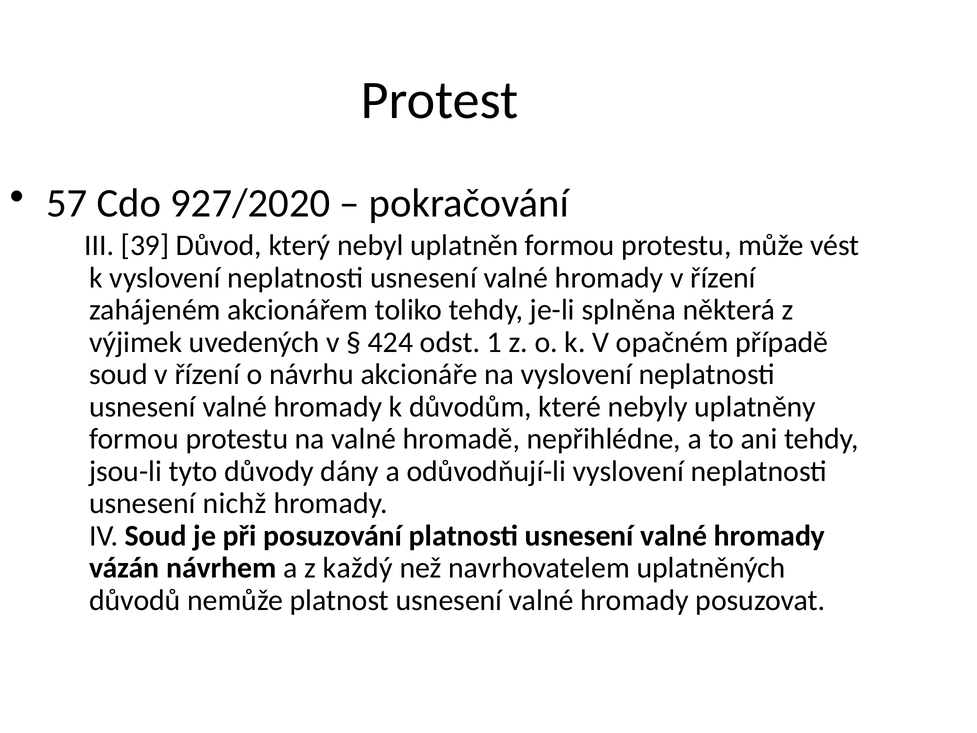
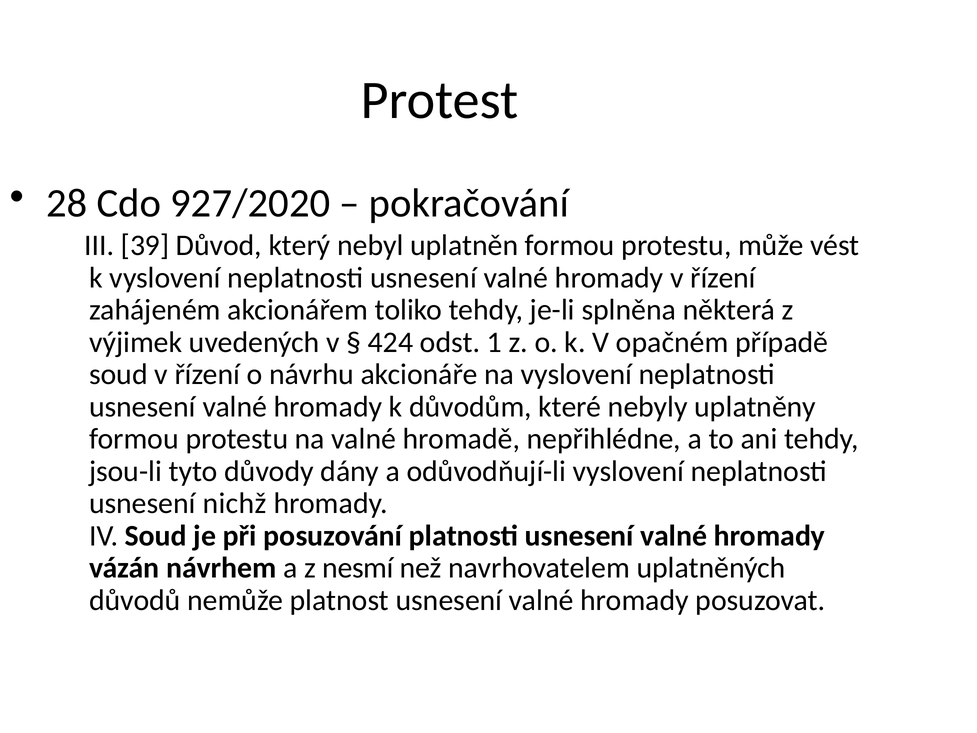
57: 57 -> 28
každý: každý -> nesmí
